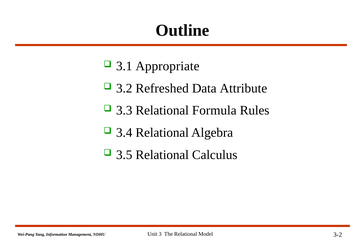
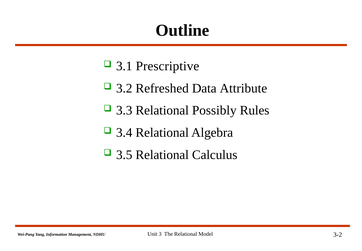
Appropriate: Appropriate -> Prescriptive
Formula: Formula -> Possibly
